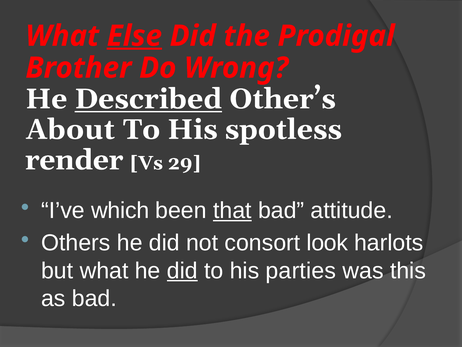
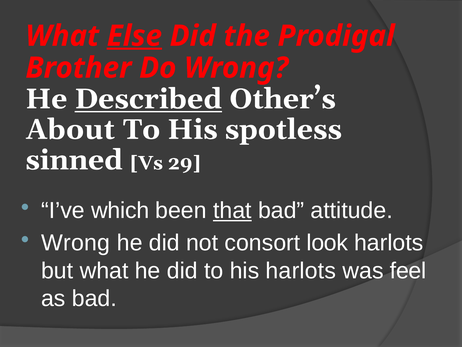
render: render -> sinned
Others at (76, 243): Others -> Wrong
did at (182, 270) underline: present -> none
his parties: parties -> harlots
this: this -> feel
